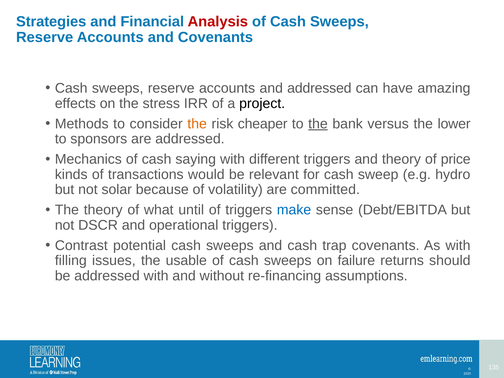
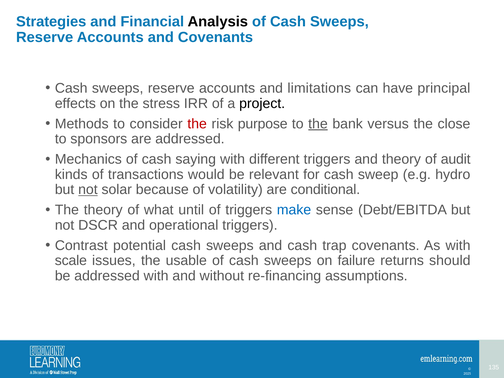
Analysis colour: red -> black
and addressed: addressed -> limitations
amazing: amazing -> principal
the at (197, 124) colour: orange -> red
cheaper: cheaper -> purpose
lower: lower -> close
price: price -> audit
not at (88, 190) underline: none -> present
committed: committed -> conditional
filling: filling -> scale
